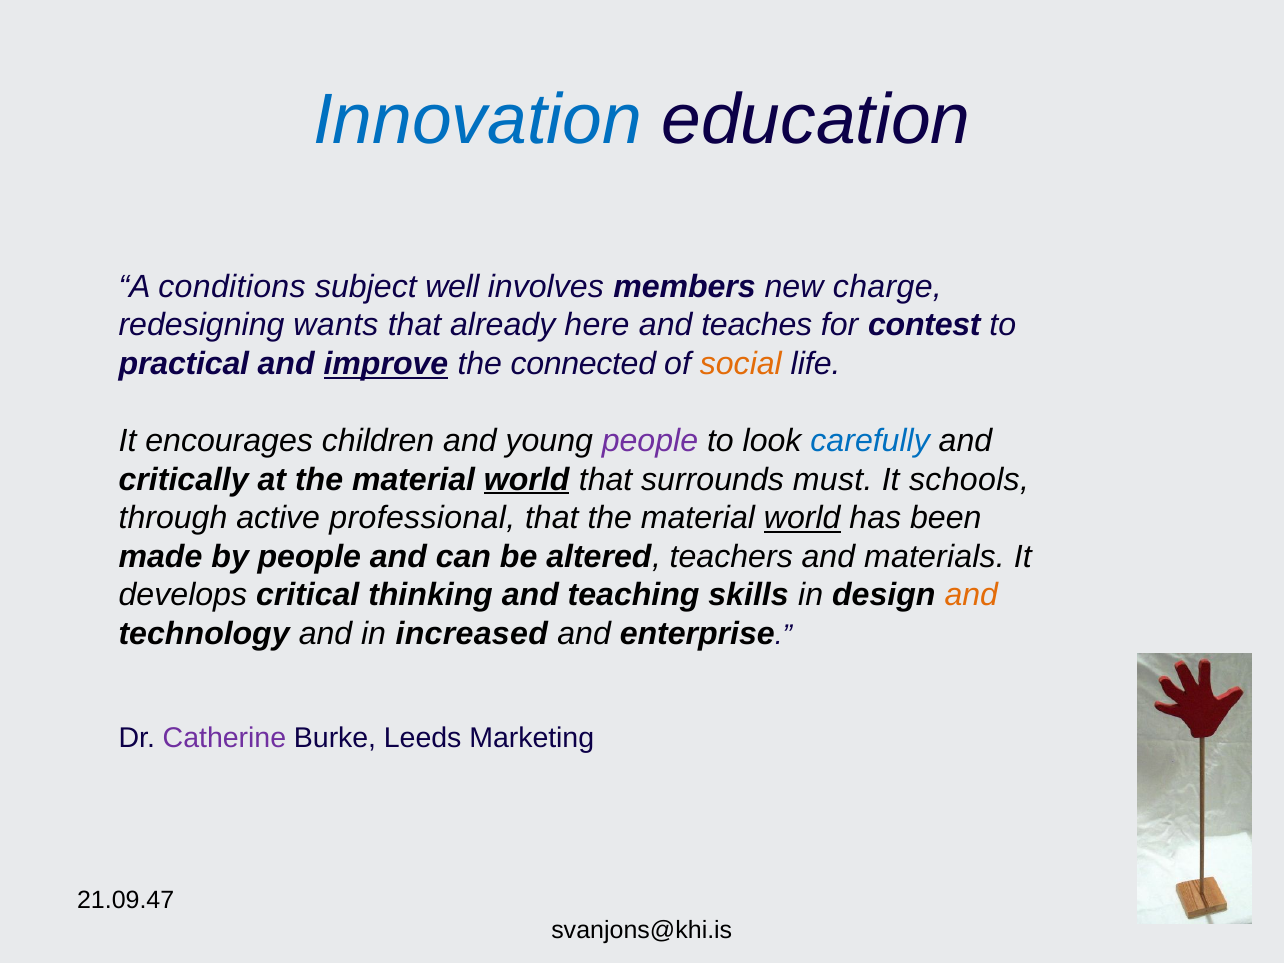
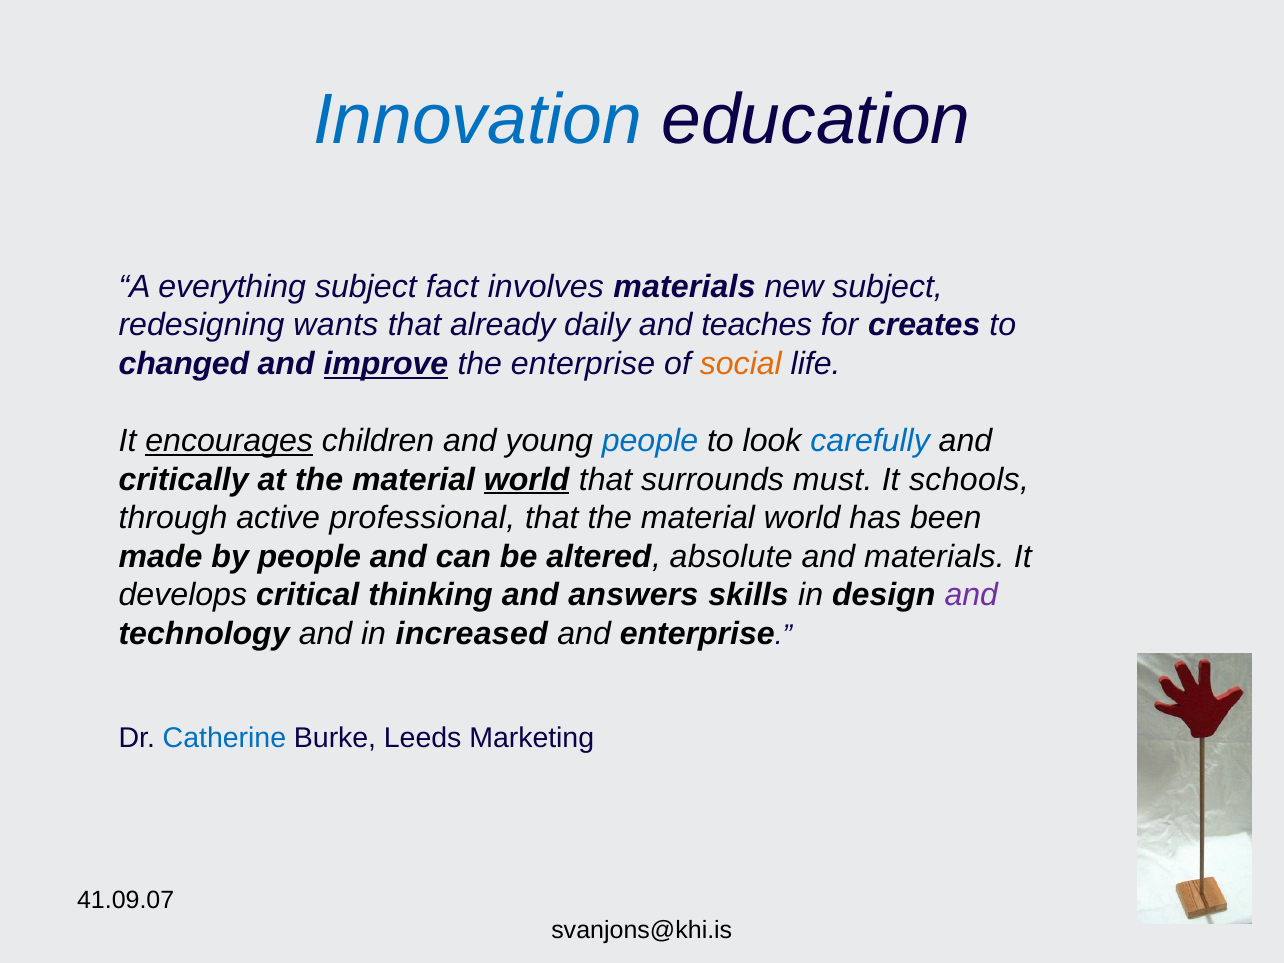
conditions: conditions -> everything
well: well -> fact
involves members: members -> materials
new charge: charge -> subject
here: here -> daily
contest: contest -> creates
practical: practical -> changed
the connected: connected -> enterprise
encourages underline: none -> present
people at (650, 441) colour: purple -> blue
world at (802, 518) underline: present -> none
teachers: teachers -> absolute
teaching: teaching -> answers
and at (971, 595) colour: orange -> purple
Catherine colour: purple -> blue
21.09.47: 21.09.47 -> 41.09.07
